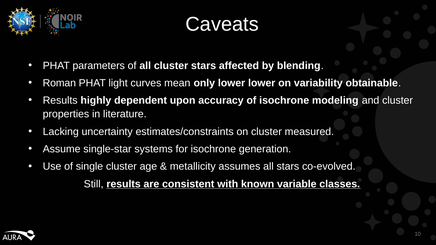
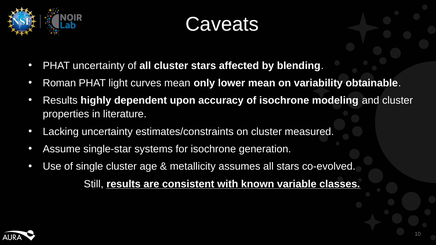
PHAT parameters: parameters -> uncertainty
lower lower: lower -> mean
